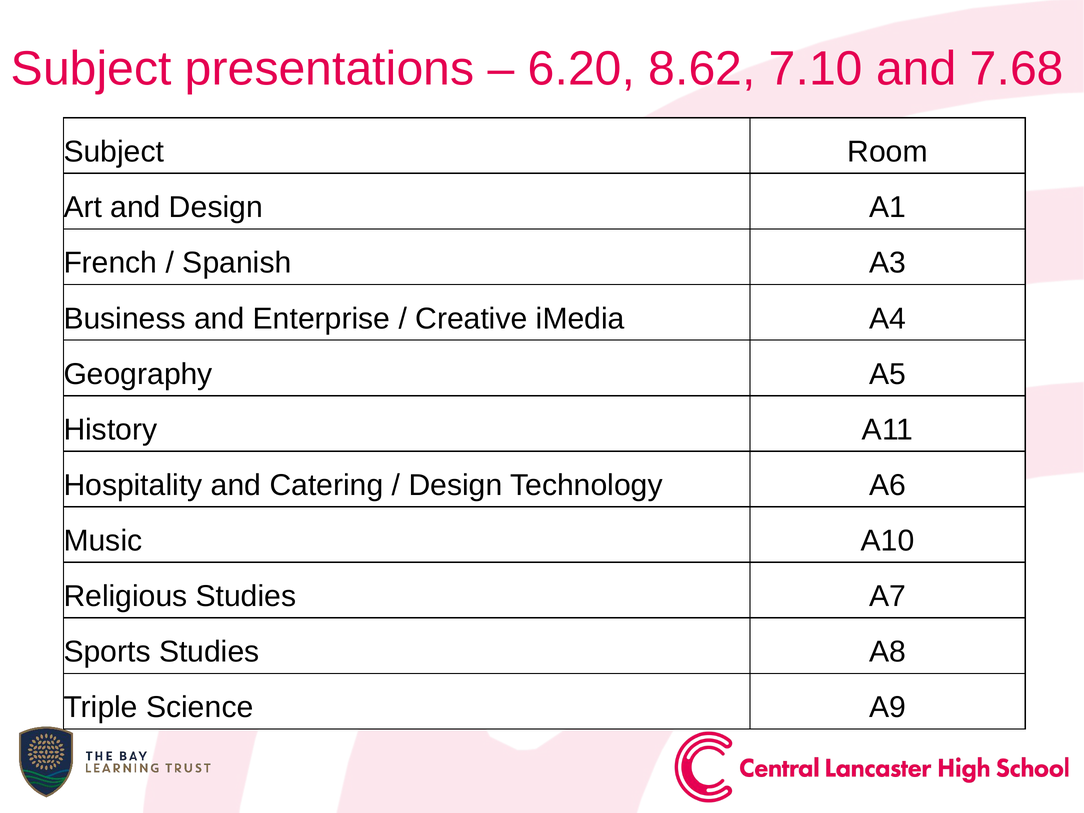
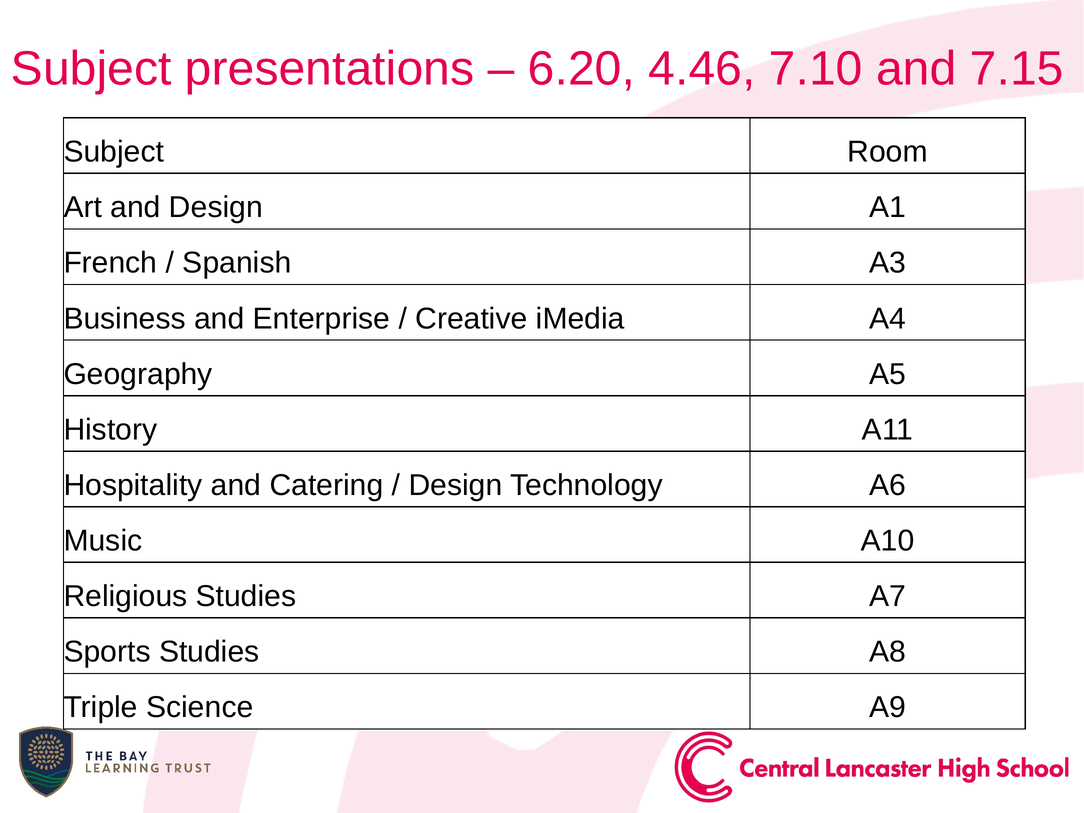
8.62: 8.62 -> 4.46
7.68: 7.68 -> 7.15
